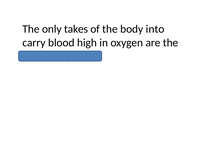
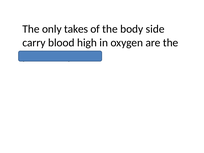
into: into -> side
